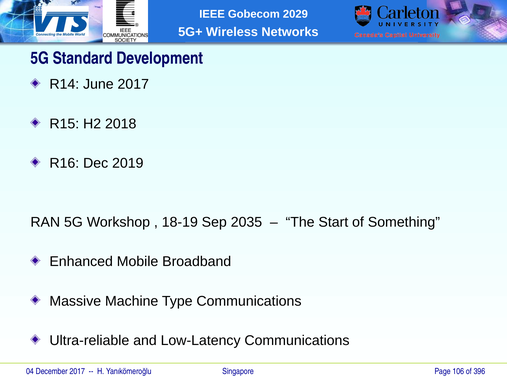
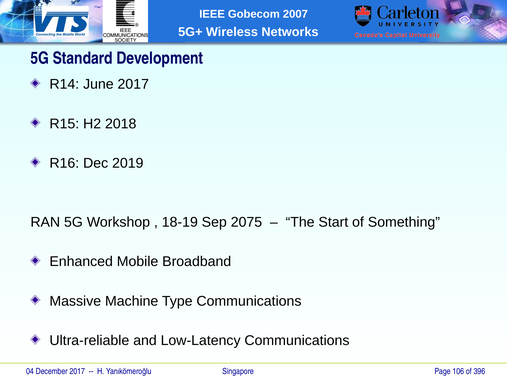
2029: 2029 -> 2007
2035: 2035 -> 2075
